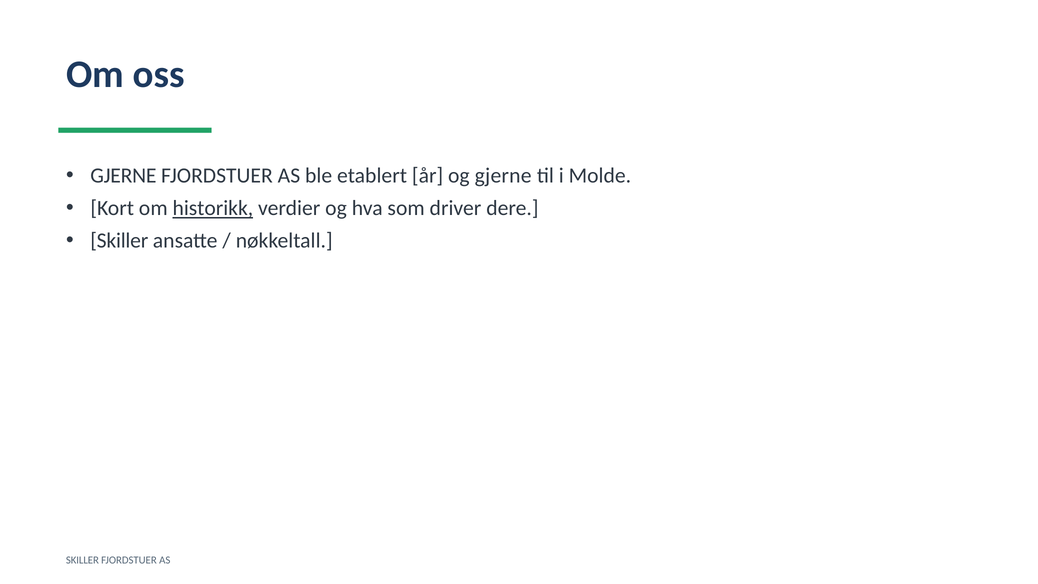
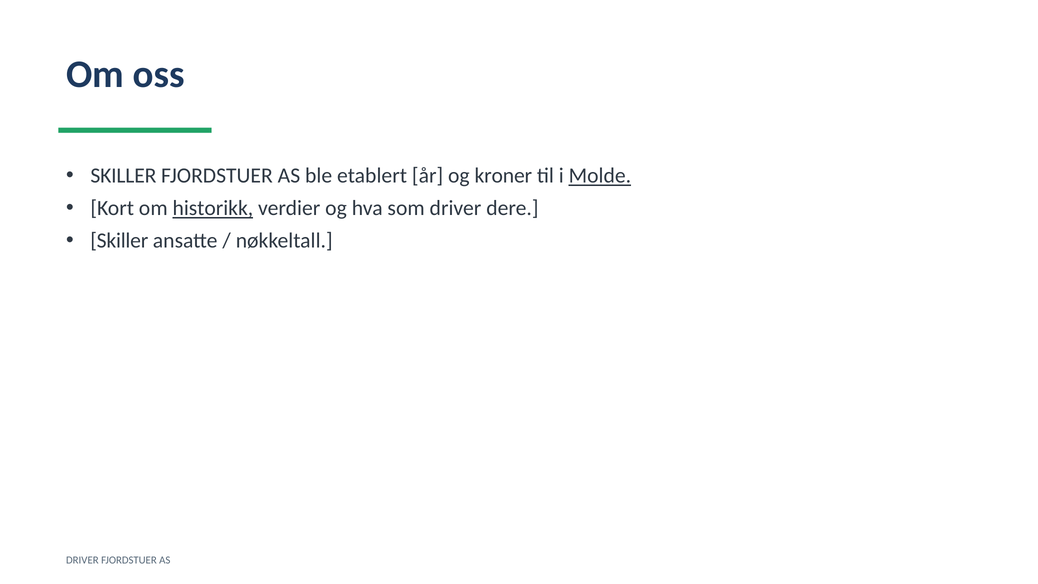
GJERNE at (123, 176): GJERNE -> SKILLER
og gjerne: gjerne -> kroner
Molde underline: none -> present
SKILLER at (82, 560): SKILLER -> DRIVER
